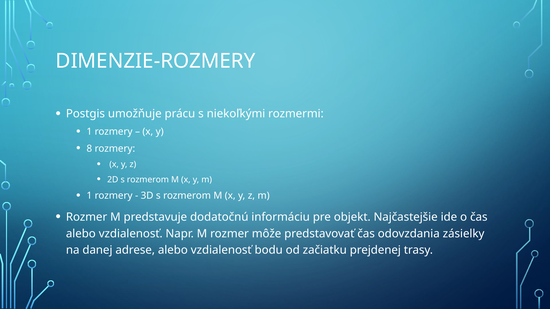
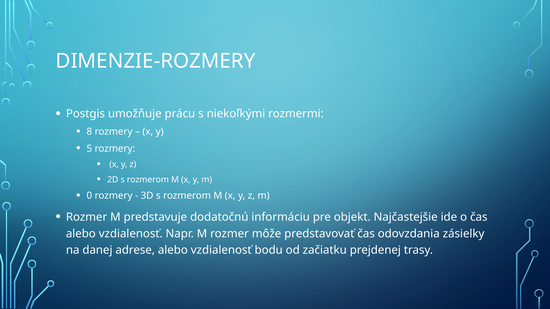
1 at (89, 132): 1 -> 8
8: 8 -> 5
1 at (89, 196): 1 -> 0
